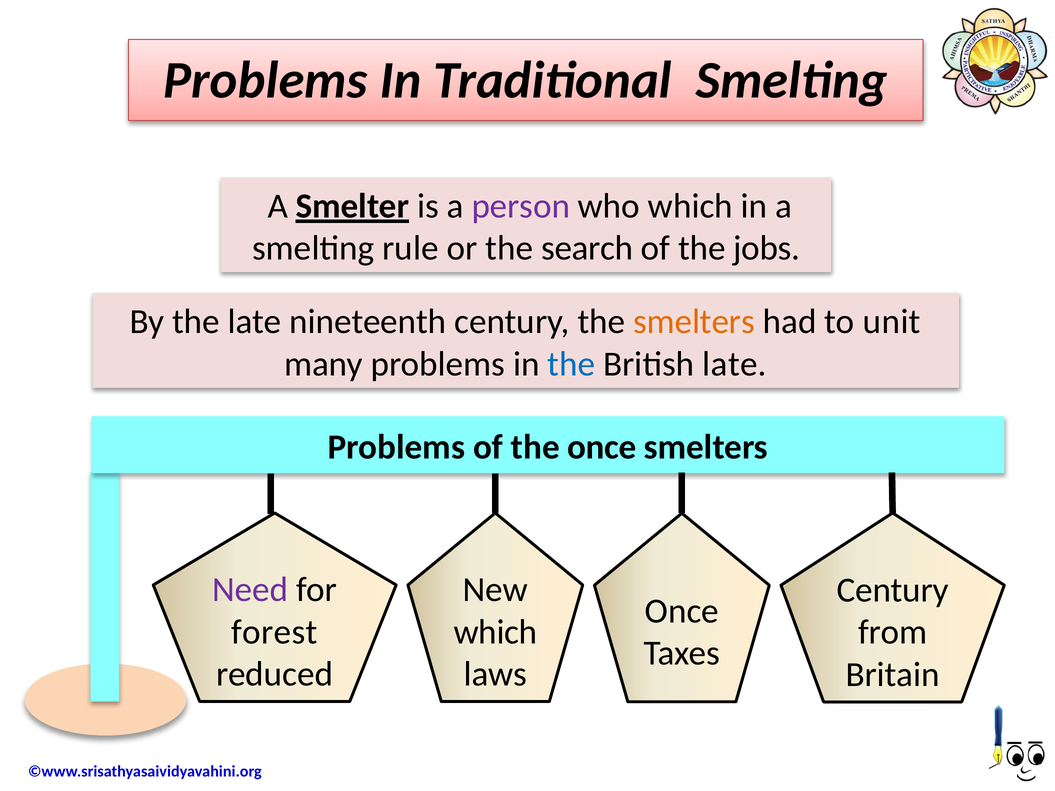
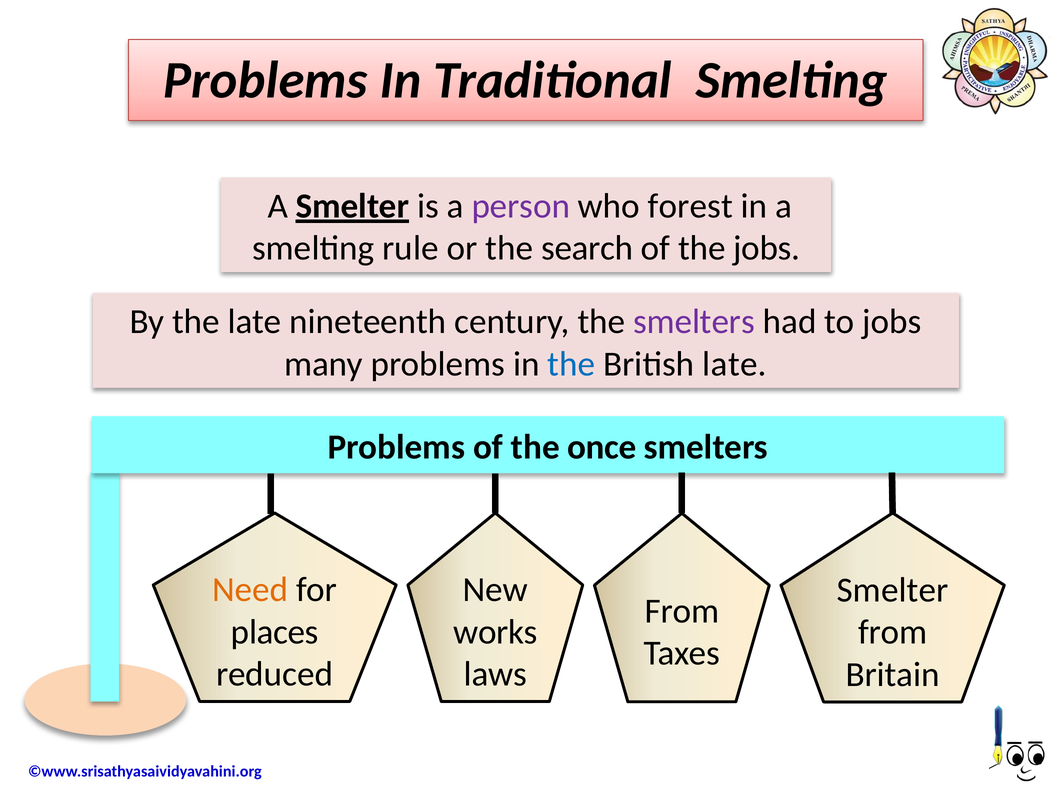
who which: which -> forest
smelters at (694, 322) colour: orange -> purple
to unit: unit -> jobs
Need colour: purple -> orange
Century at (893, 590): Century -> Smelter
Once at (682, 611): Once -> From
forest: forest -> places
which at (495, 632): which -> works
